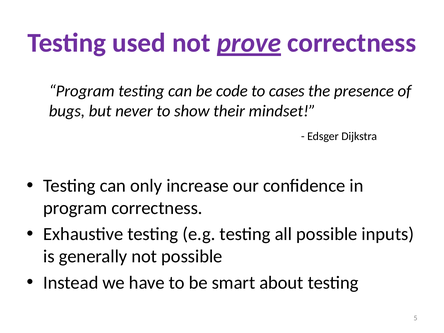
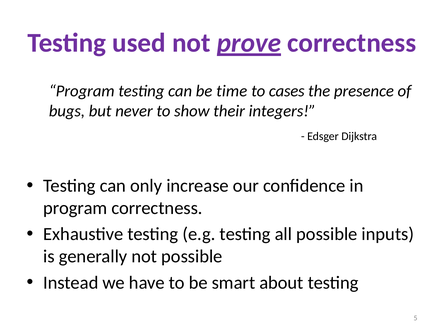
code: code -> time
mindset: mindset -> integers
